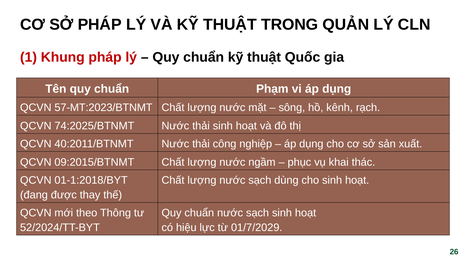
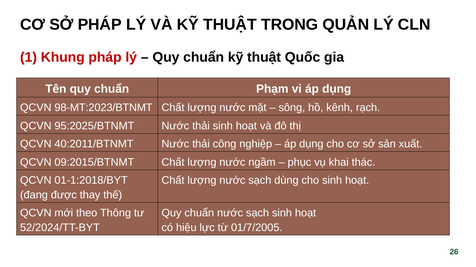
57-MT:2023/BTNMT: 57-MT:2023/BTNMT -> 98-MT:2023/BTNMT
74:2025/BTNMT: 74:2025/BTNMT -> 95:2025/BTNMT
01/7/2029: 01/7/2029 -> 01/7/2005
